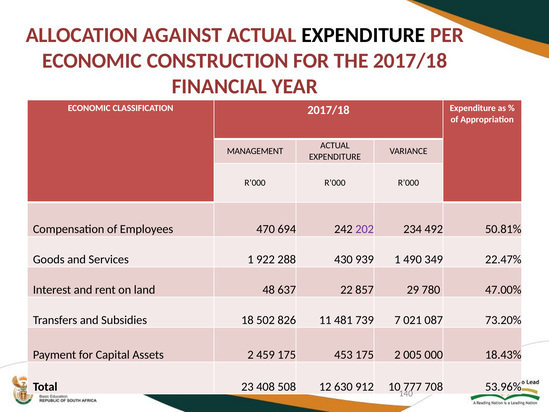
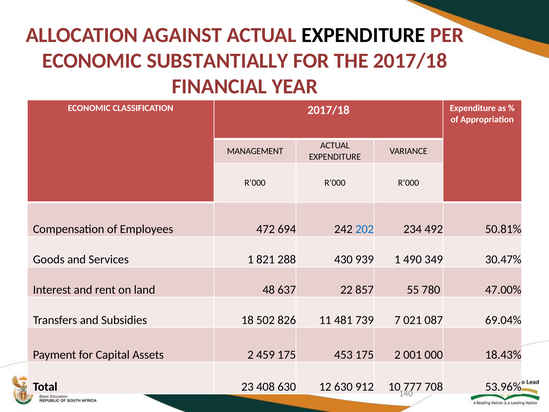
CONSTRUCTION: CONSTRUCTION -> SUBSTANTIALLY
470: 470 -> 472
202 colour: purple -> blue
922: 922 -> 821
22.47%: 22.47% -> 30.47%
29: 29 -> 55
73.20%: 73.20% -> 69.04%
005: 005 -> 001
408 508: 508 -> 630
